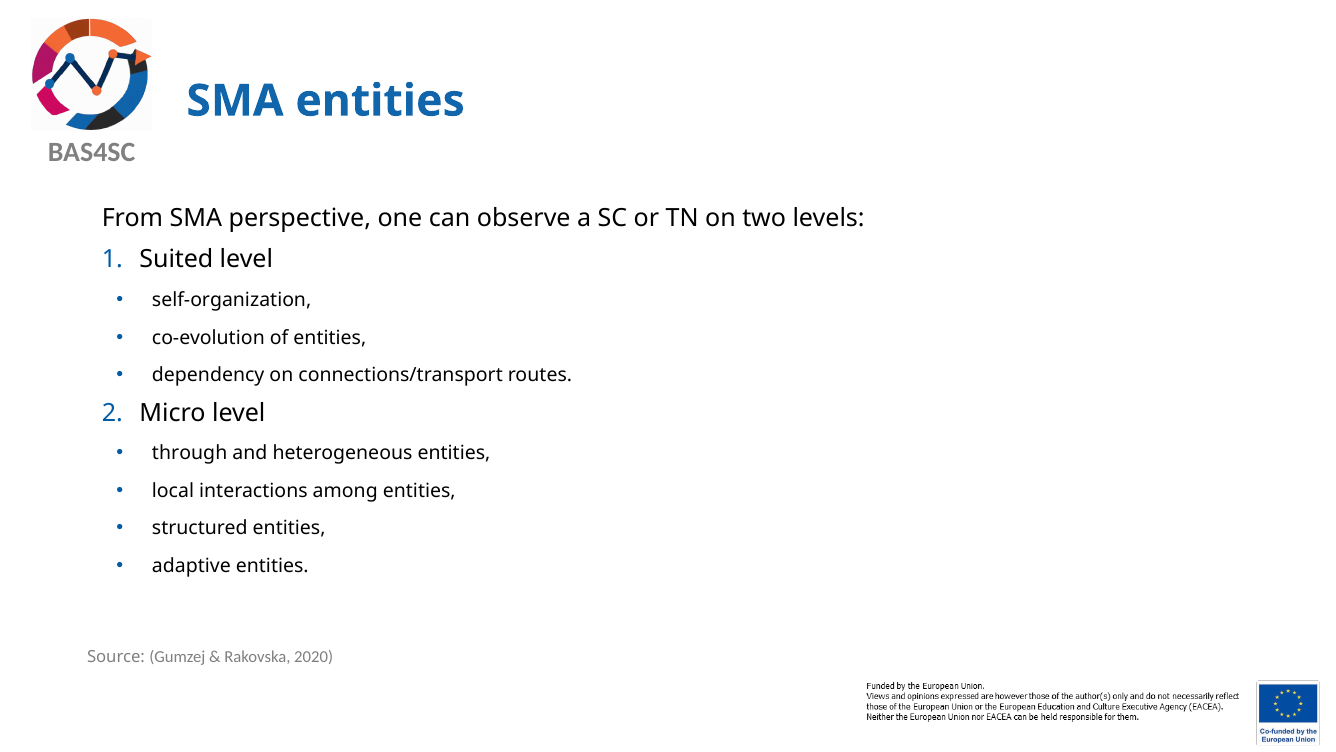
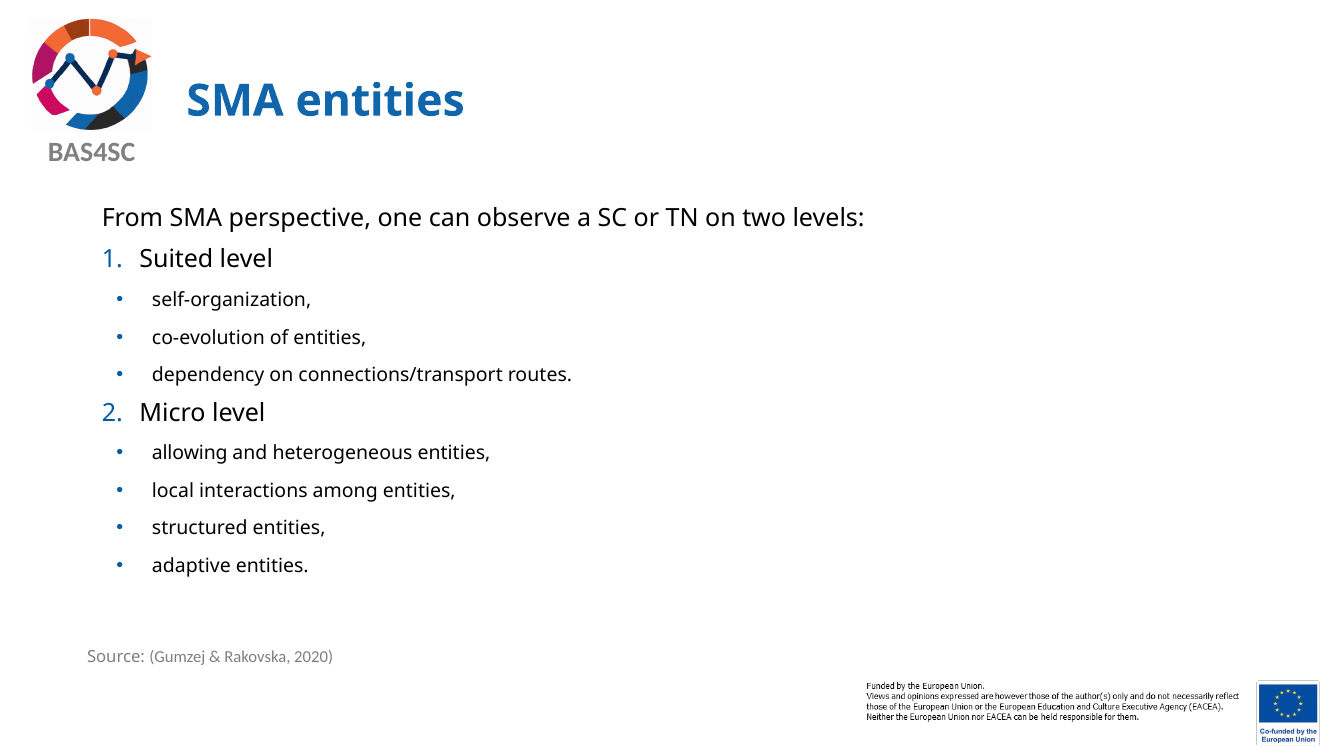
through: through -> allowing
